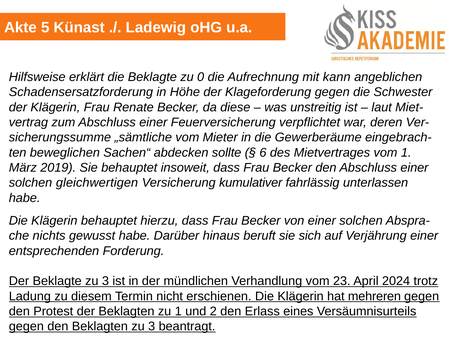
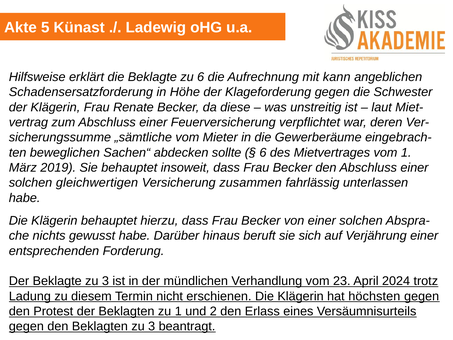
zu 0: 0 -> 6
kumulativer: kumulativer -> zusammen
mehreren: mehreren -> höchsten
